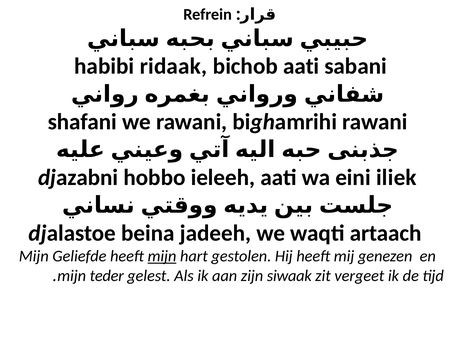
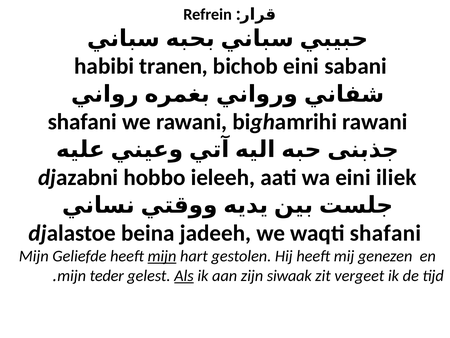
ridaak: ridaak -> tranen
bichob aati: aati -> eini
waqti artaach: artaach -> shafani
Als underline: none -> present
